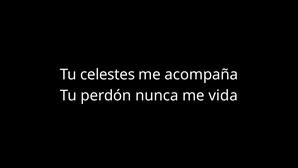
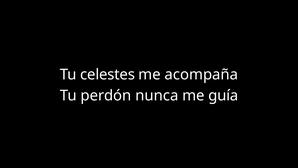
vida: vida -> guía
